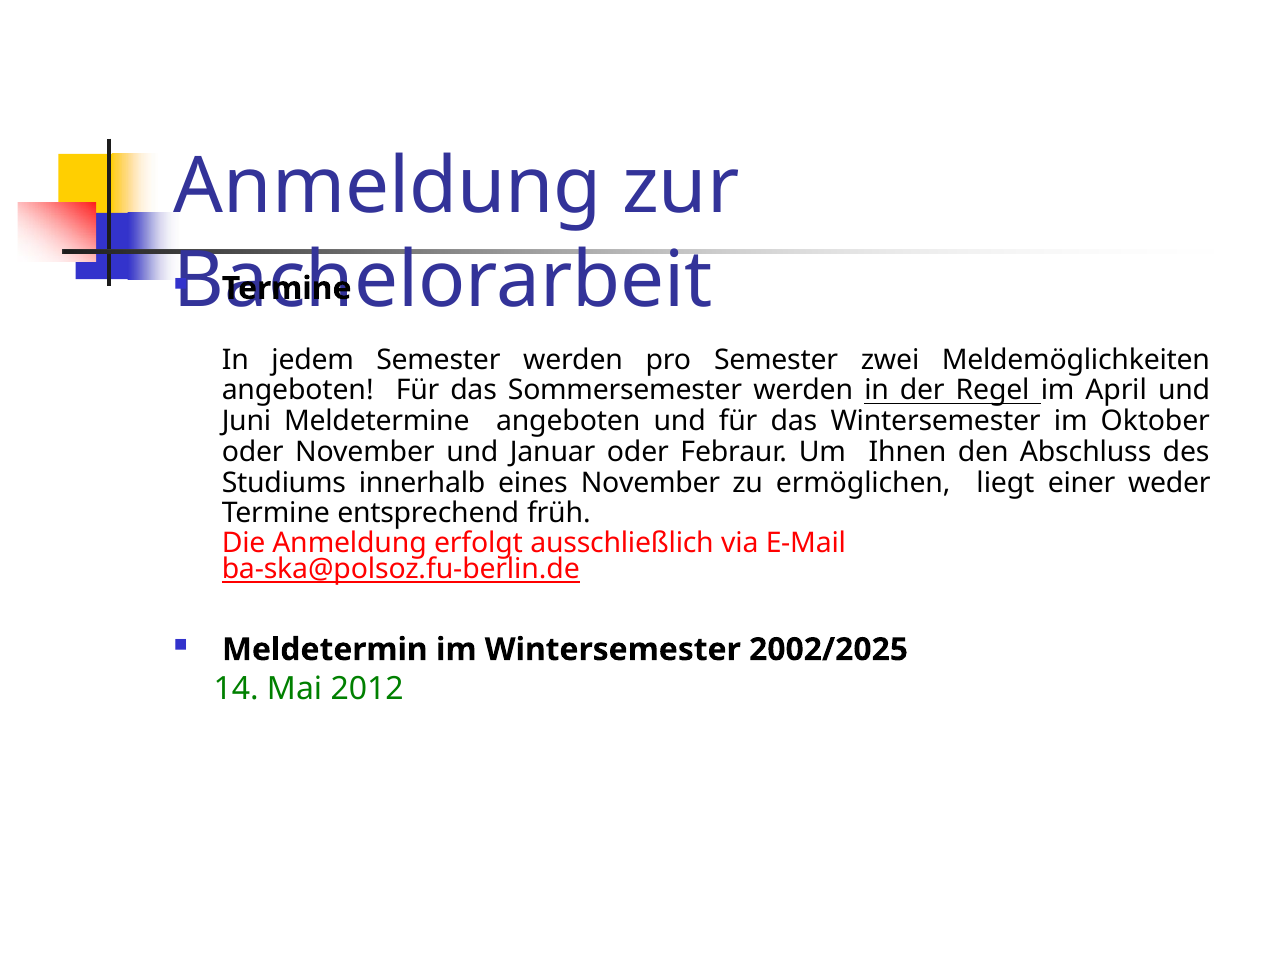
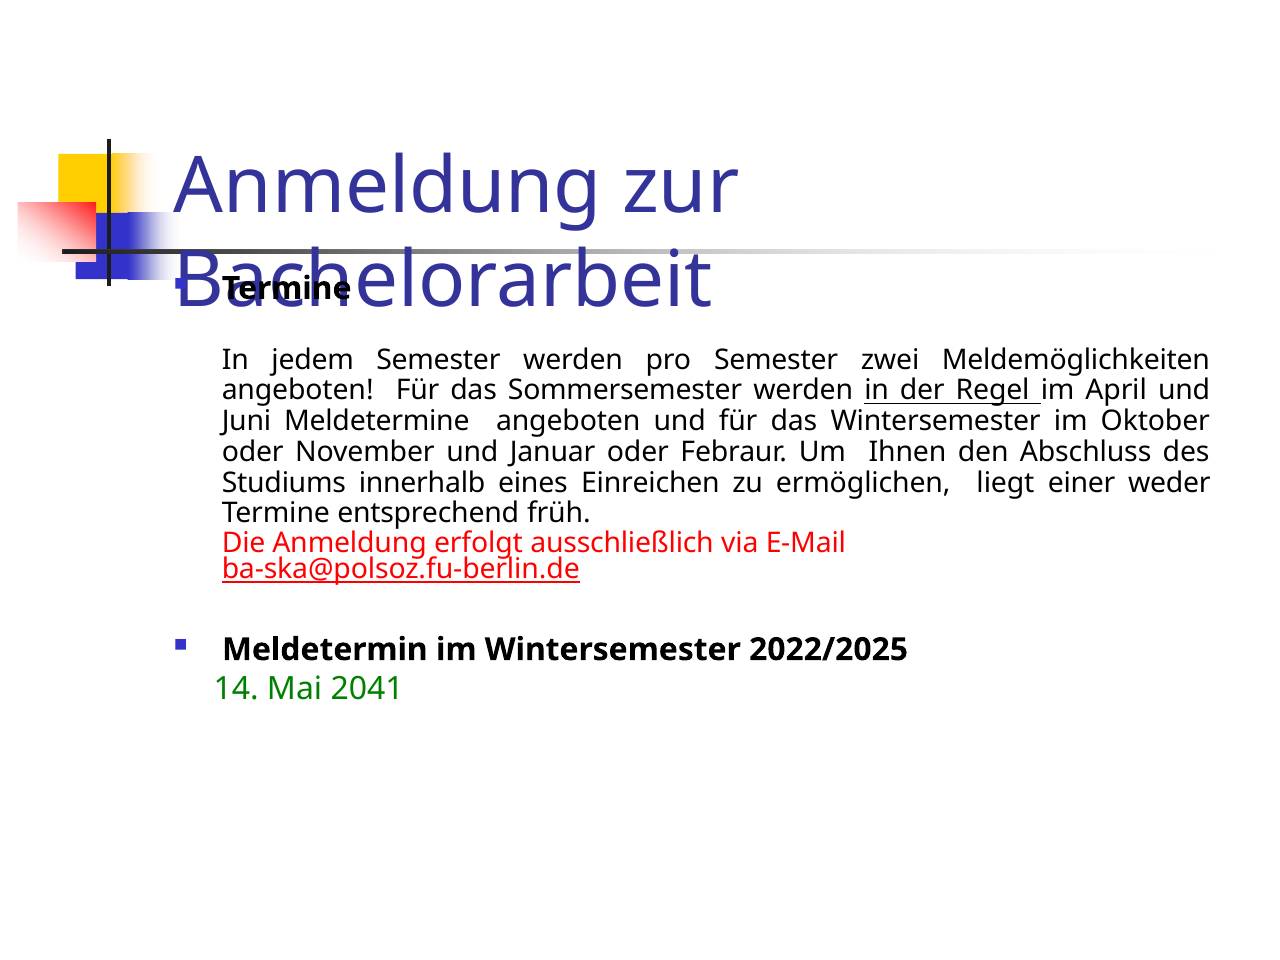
eines November: November -> Einreichen
2002/2025: 2002/2025 -> 2022/2025
2012: 2012 -> 2041
